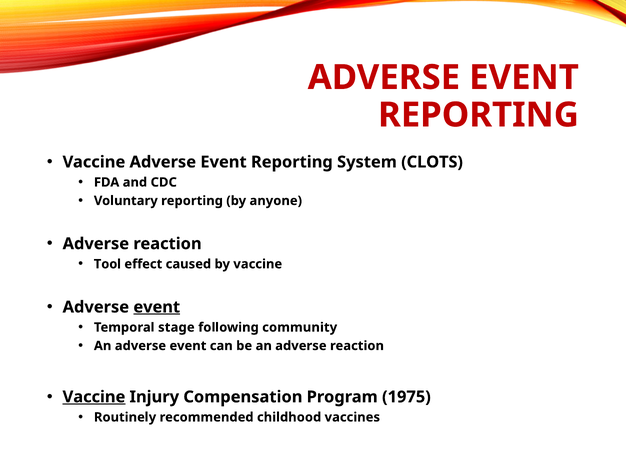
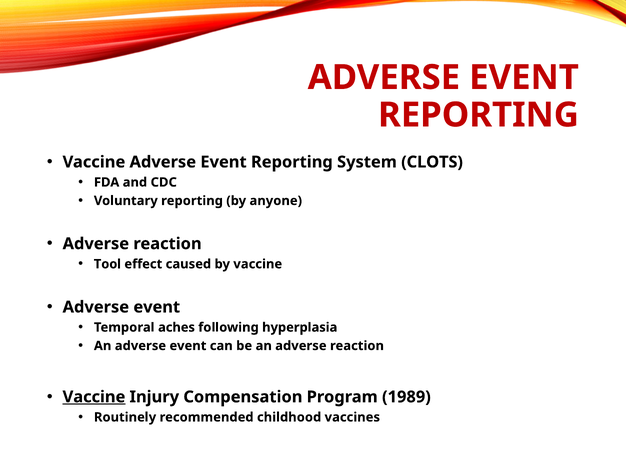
event at (157, 307) underline: present -> none
stage: stage -> aches
community: community -> hyperplasia
1975: 1975 -> 1989
